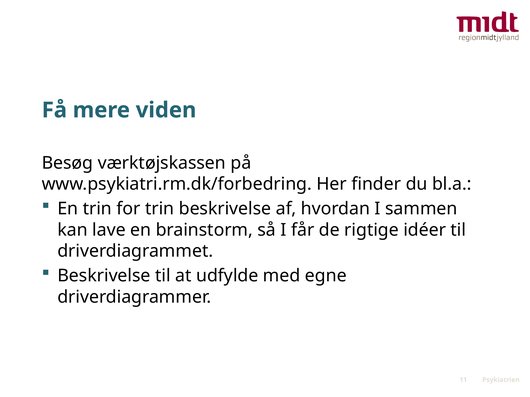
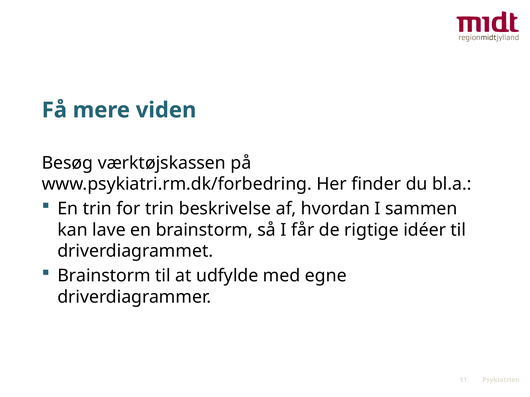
Beskrivelse at (104, 276): Beskrivelse -> Brainstorm
